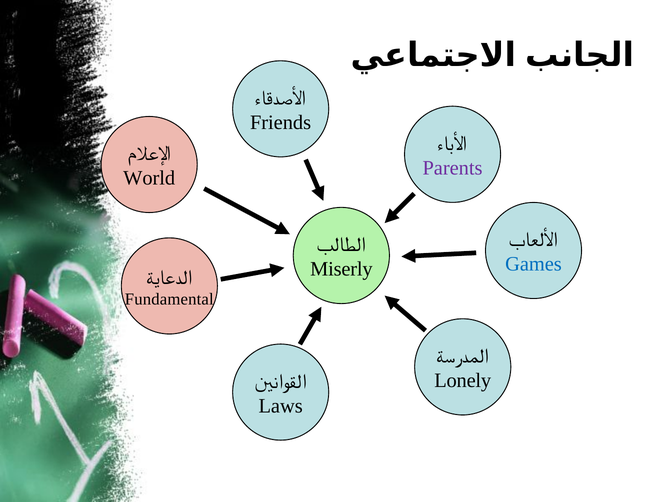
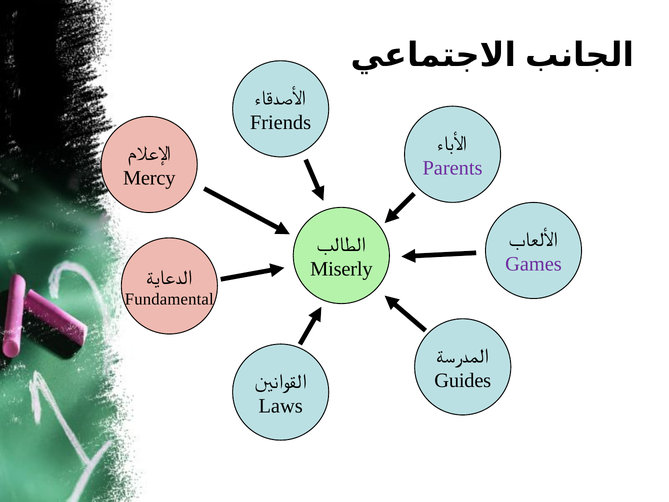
World: World -> Mercy
Games colour: blue -> purple
Lonely: Lonely -> Guides
